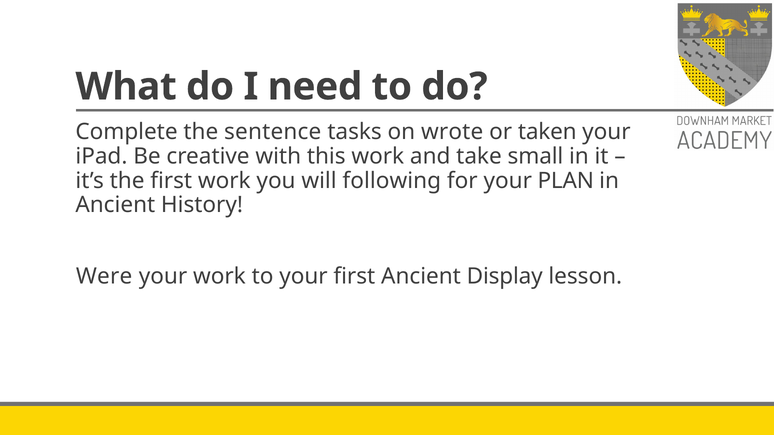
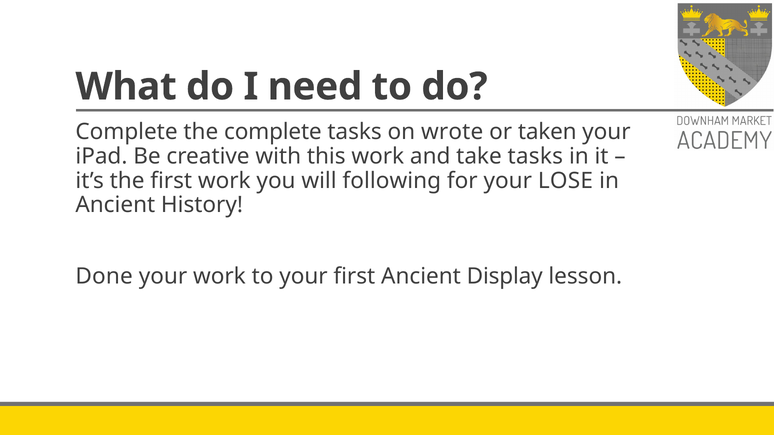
the sentence: sentence -> complete
take small: small -> tasks
PLAN: PLAN -> LOSE
Were: Were -> Done
